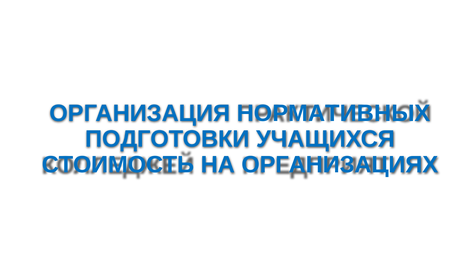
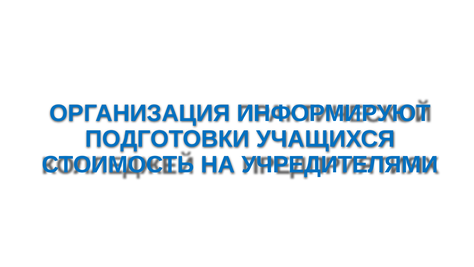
НОРМАТИВНЫХ: НОРМАТИВНЫХ -> ИНФОРМИРУЮТ
ОРГАНИЗАЦИЯХ: ОРГАНИЗАЦИЯХ -> УЧРЕДИТЕЛЯМИ
